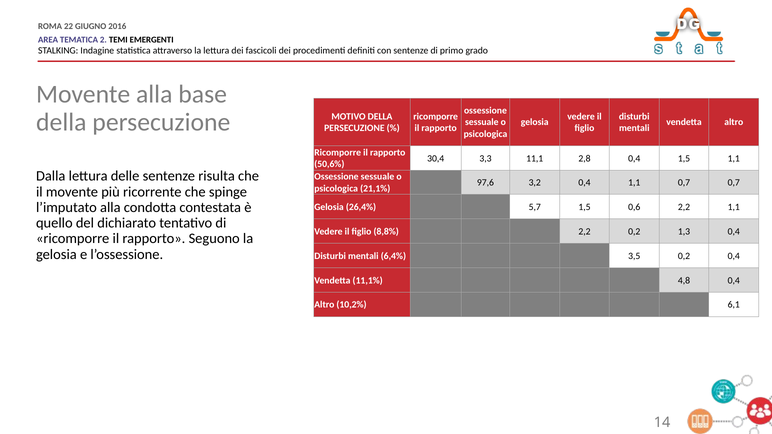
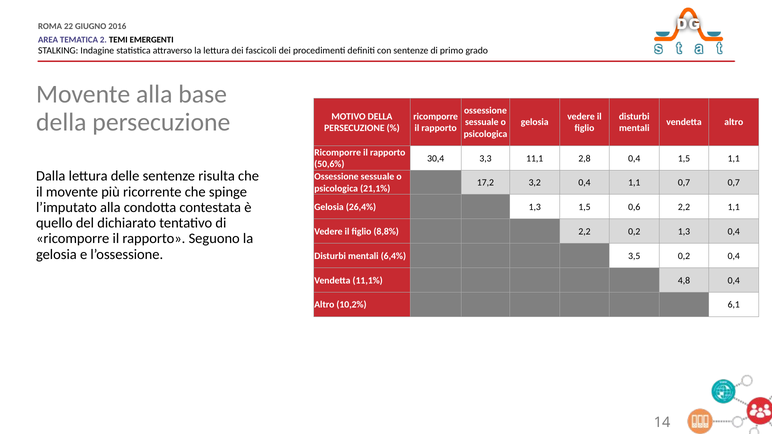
97,6: 97,6 -> 17,2
26,4% 5,7: 5,7 -> 1,3
